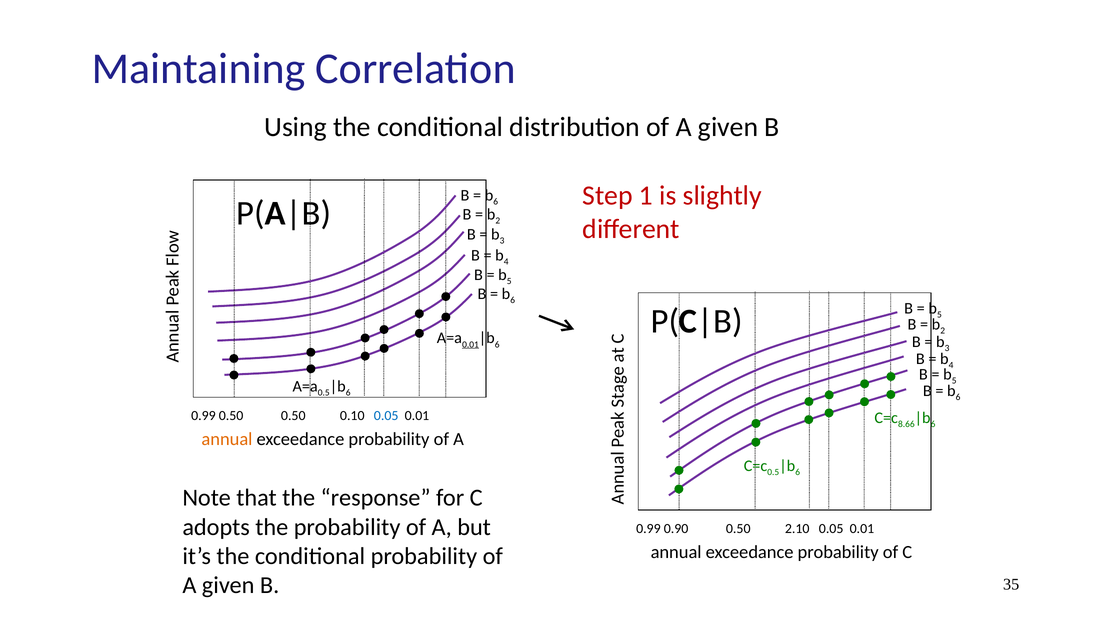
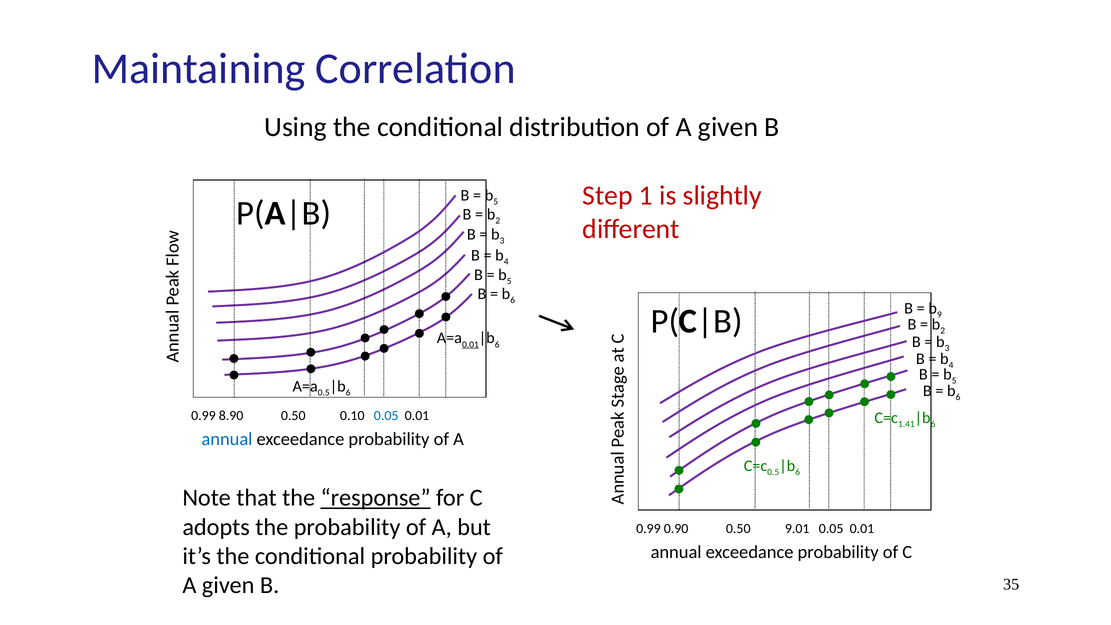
6 at (496, 202): 6 -> 5
5 at (939, 314): 5 -> 9
0.99 0.50: 0.50 -> 8.90
8.66: 8.66 -> 1.41
annual at (227, 439) colour: orange -> blue
response underline: none -> present
2.10: 2.10 -> 9.01
